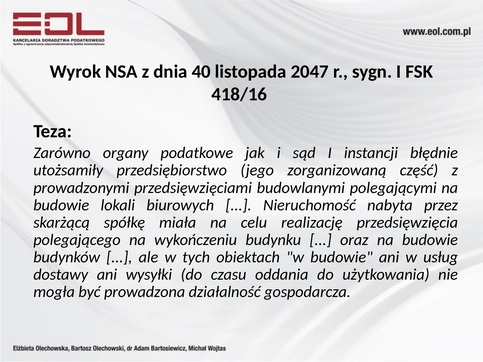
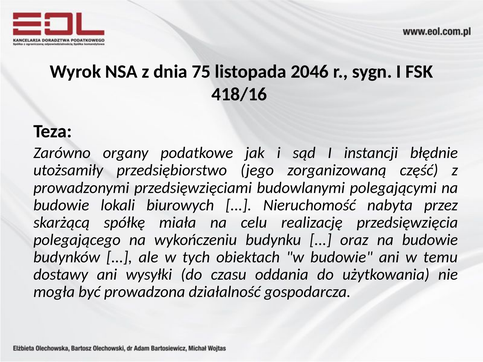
40: 40 -> 75
2047: 2047 -> 2046
usług: usług -> temu
